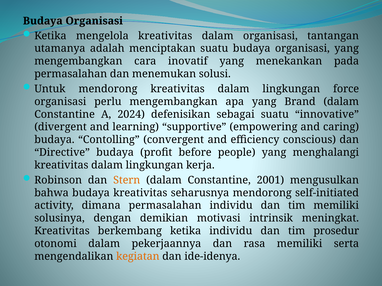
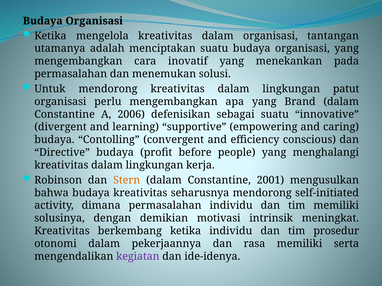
force: force -> patut
2024: 2024 -> 2006
kegiatan colour: orange -> purple
